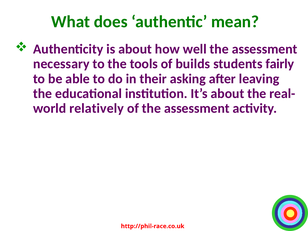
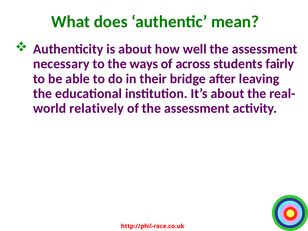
tools: tools -> ways
builds: builds -> across
asking: asking -> bridge
